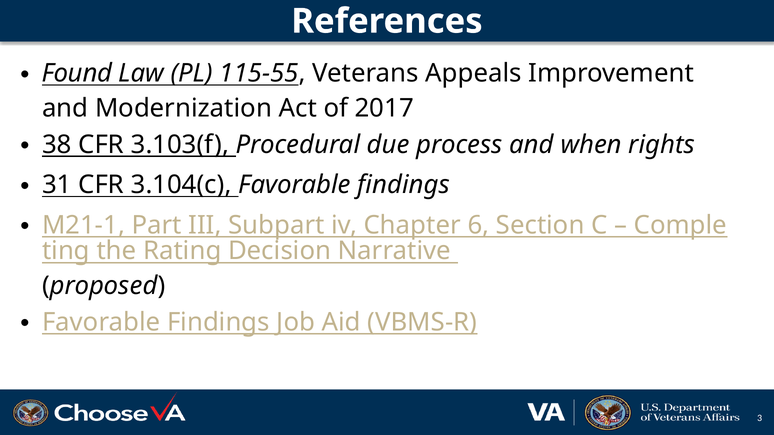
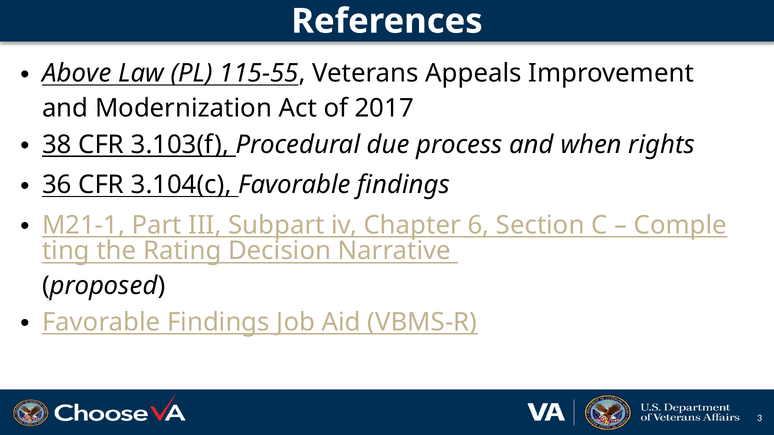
Found: Found -> Above
31: 31 -> 36
